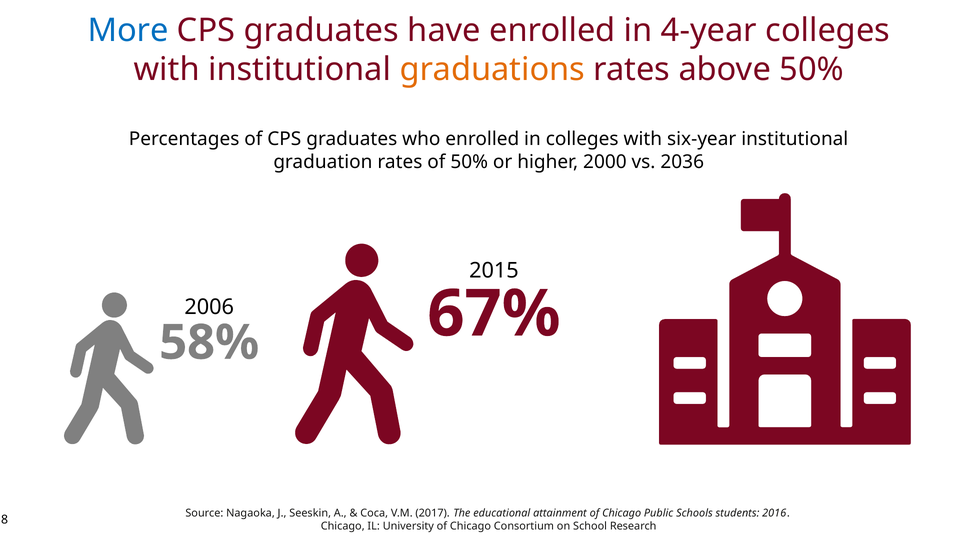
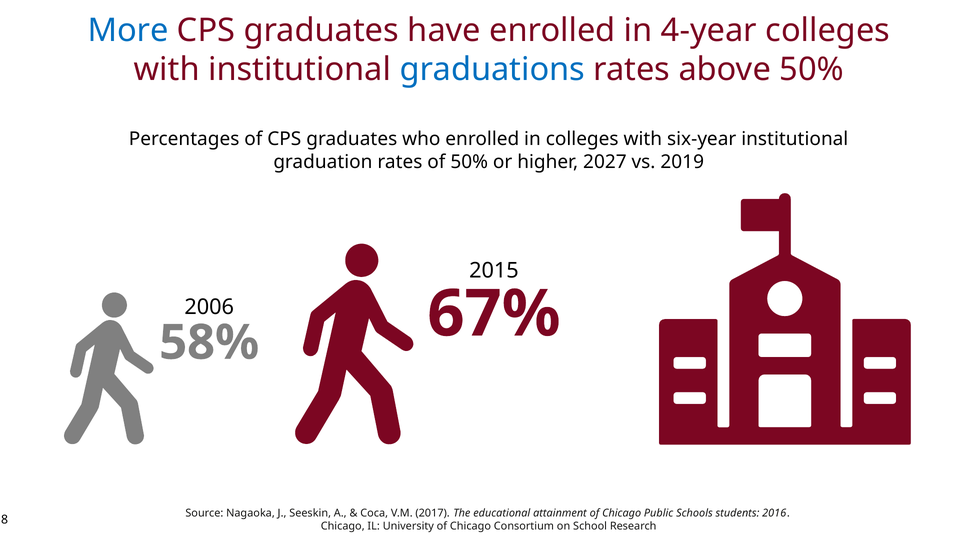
graduations colour: orange -> blue
2000: 2000 -> 2027
2036: 2036 -> 2019
